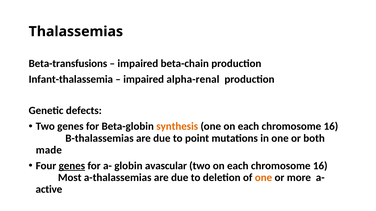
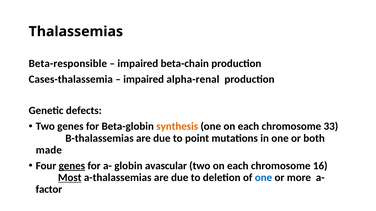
Beta-transfusions: Beta-transfusions -> Beta-responsible
Infant-thalassemia: Infant-thalassemia -> Cases-thalassemia
16 at (331, 127): 16 -> 33
Most underline: none -> present
one at (263, 178) colour: orange -> blue
active: active -> factor
